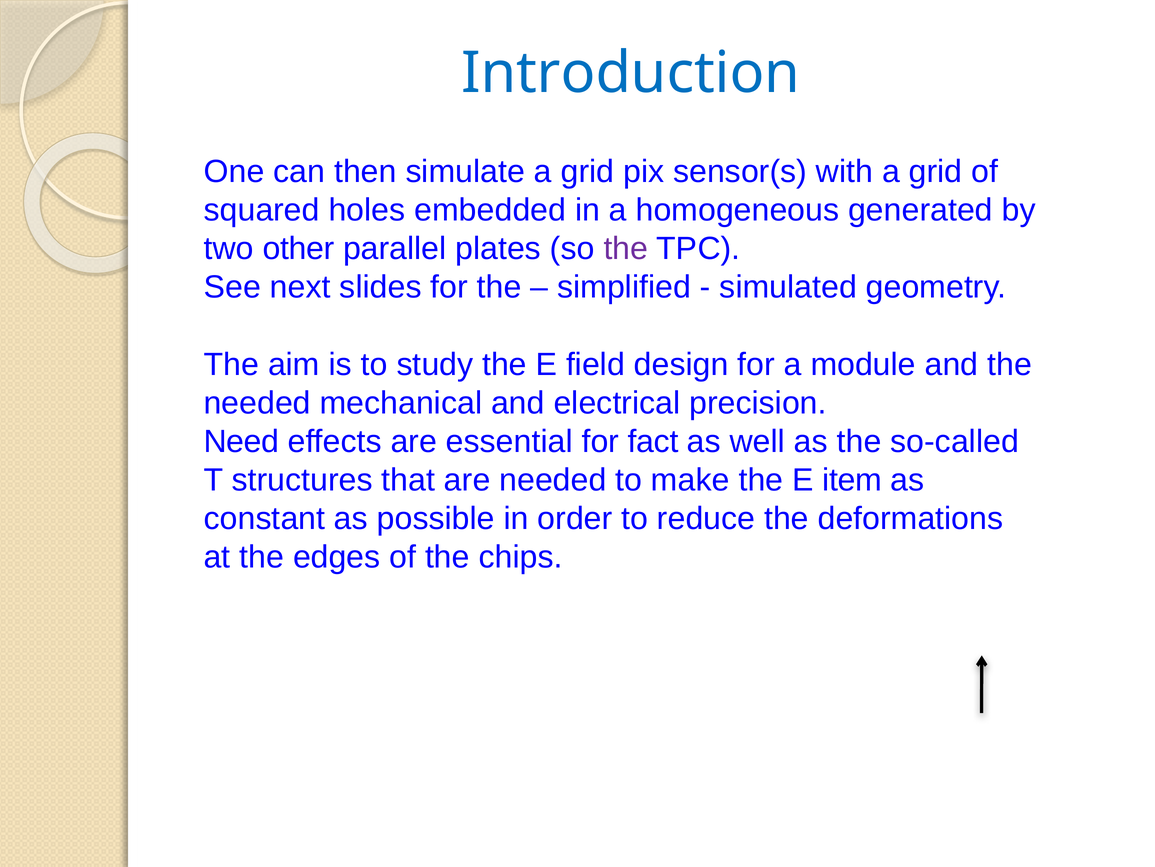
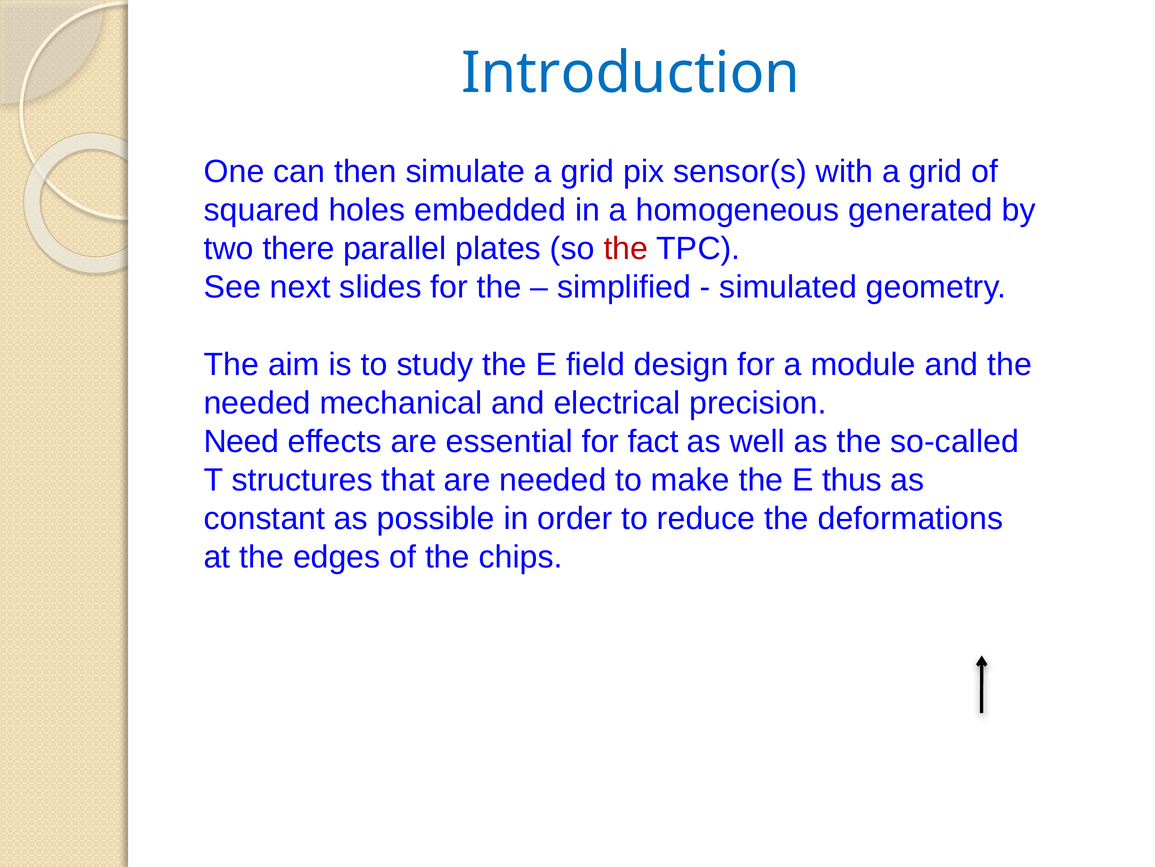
other: other -> there
the at (626, 249) colour: purple -> red
item: item -> thus
